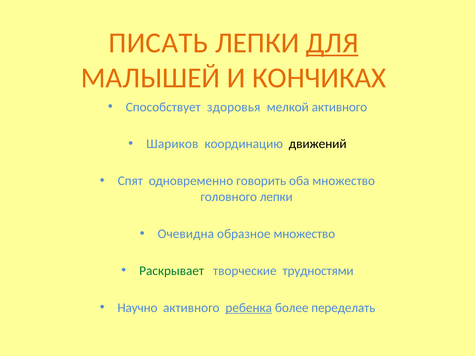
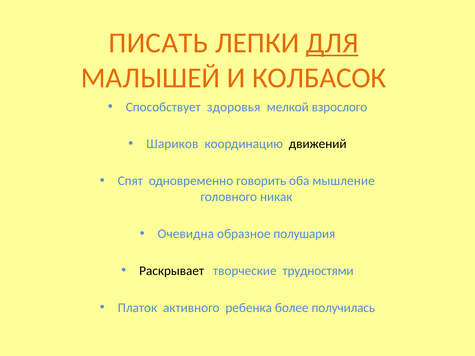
КОНЧИКАХ: КОНЧИКАХ -> КОЛБАСОК
мелкой активного: активного -> взрослого
оба множество: множество -> мышление
головного лепки: лепки -> никак
образное множество: множество -> полушария
Раскрывает colour: green -> black
Научно: Научно -> Платок
ребенка underline: present -> none
переделать: переделать -> получилась
